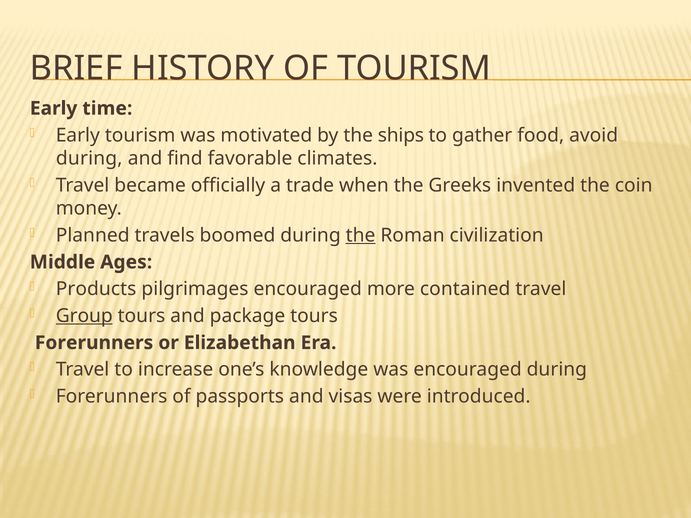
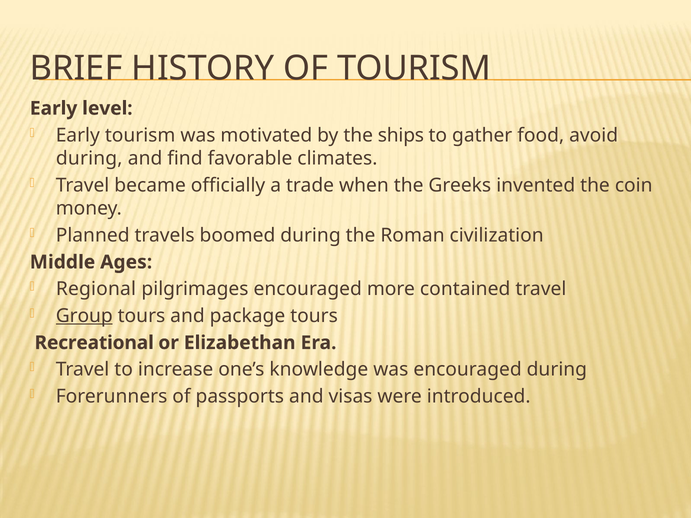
time: time -> level
the at (361, 235) underline: present -> none
Products: Products -> Regional
Forerunners at (94, 343): Forerunners -> Recreational
